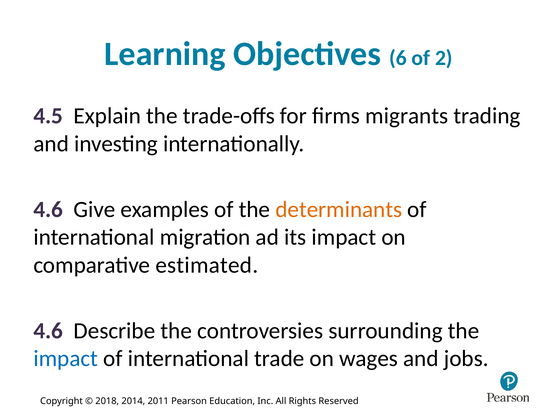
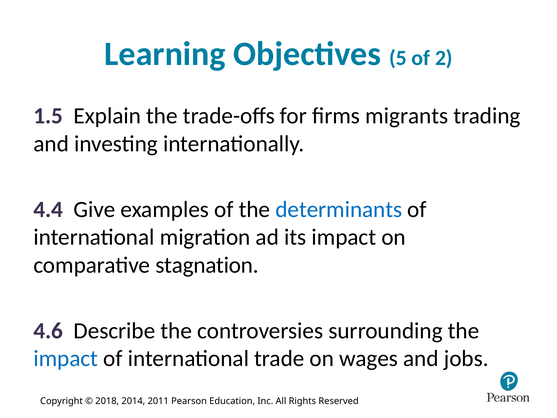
6: 6 -> 5
4.5: 4.5 -> 1.5
4.6 at (48, 209): 4.6 -> 4.4
determinants colour: orange -> blue
estimated: estimated -> stagnation
